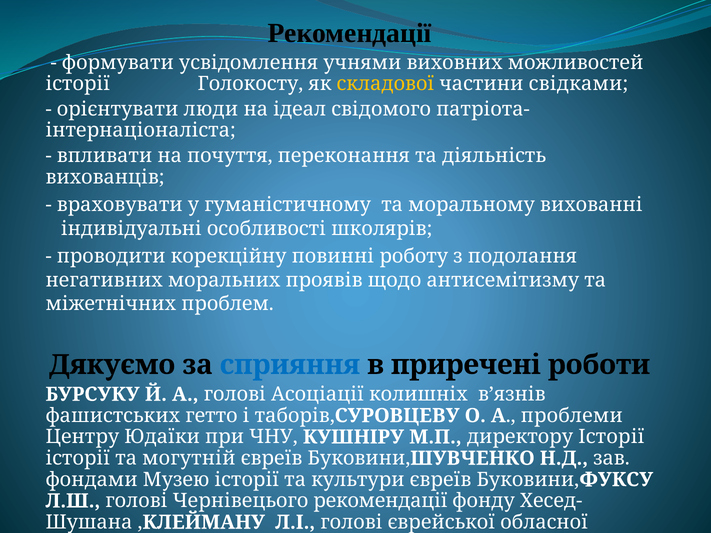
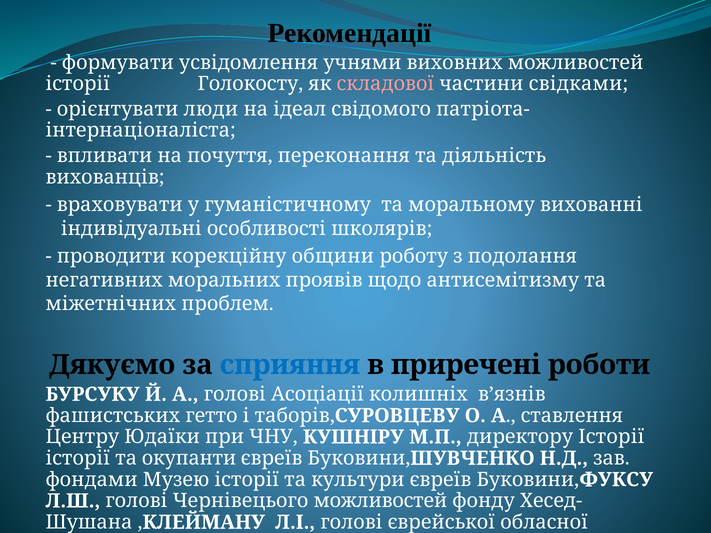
складової colour: yellow -> pink
корекційну повинні: повинні -> общини
проблеми: проблеми -> ставлення
могутній: могутній -> окупанти
Чернівецього рекомендації: рекомендації -> можливостей
